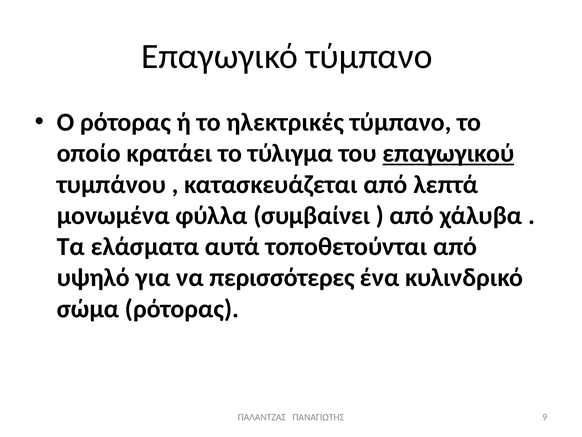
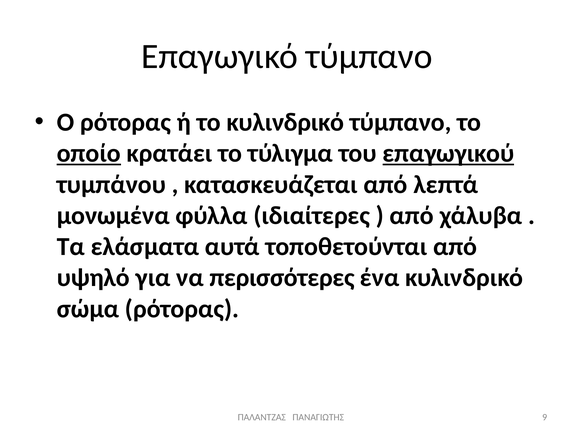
το ηλεκτρικές: ηλεκτρικές -> κυλινδρικό
οποίο underline: none -> present
συμβαίνει: συμβαίνει -> ιδιαίτερες
